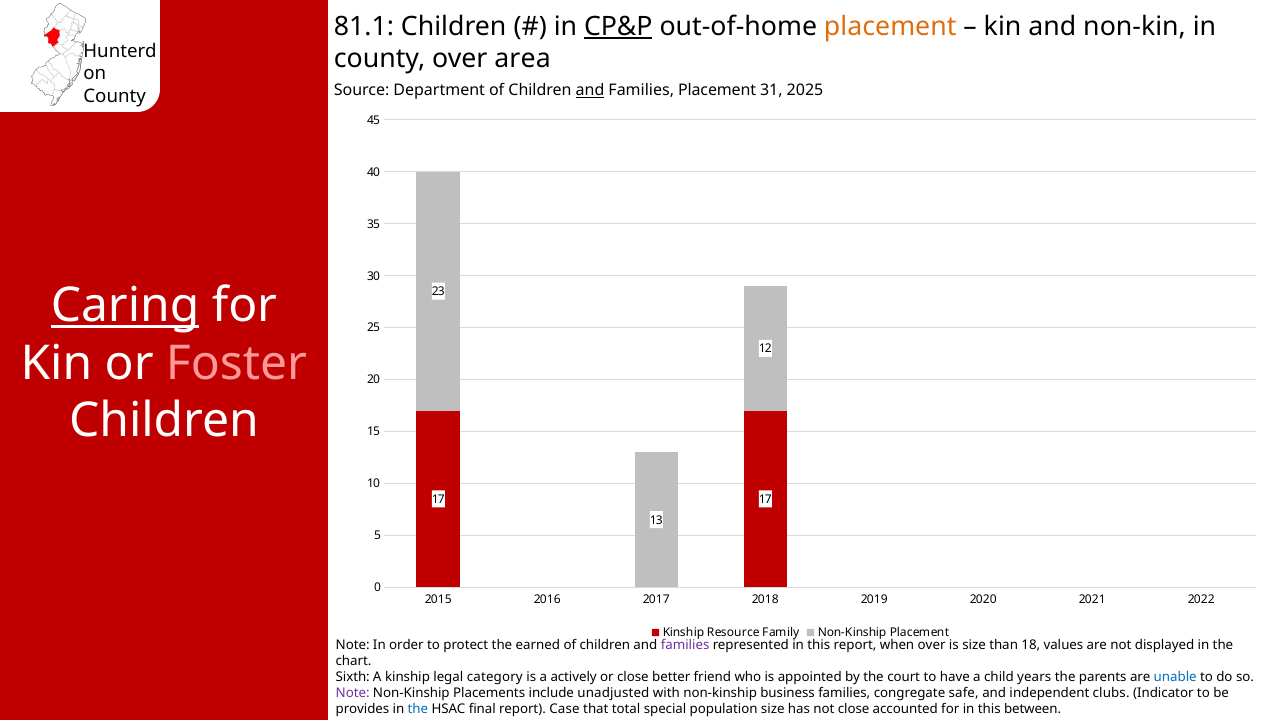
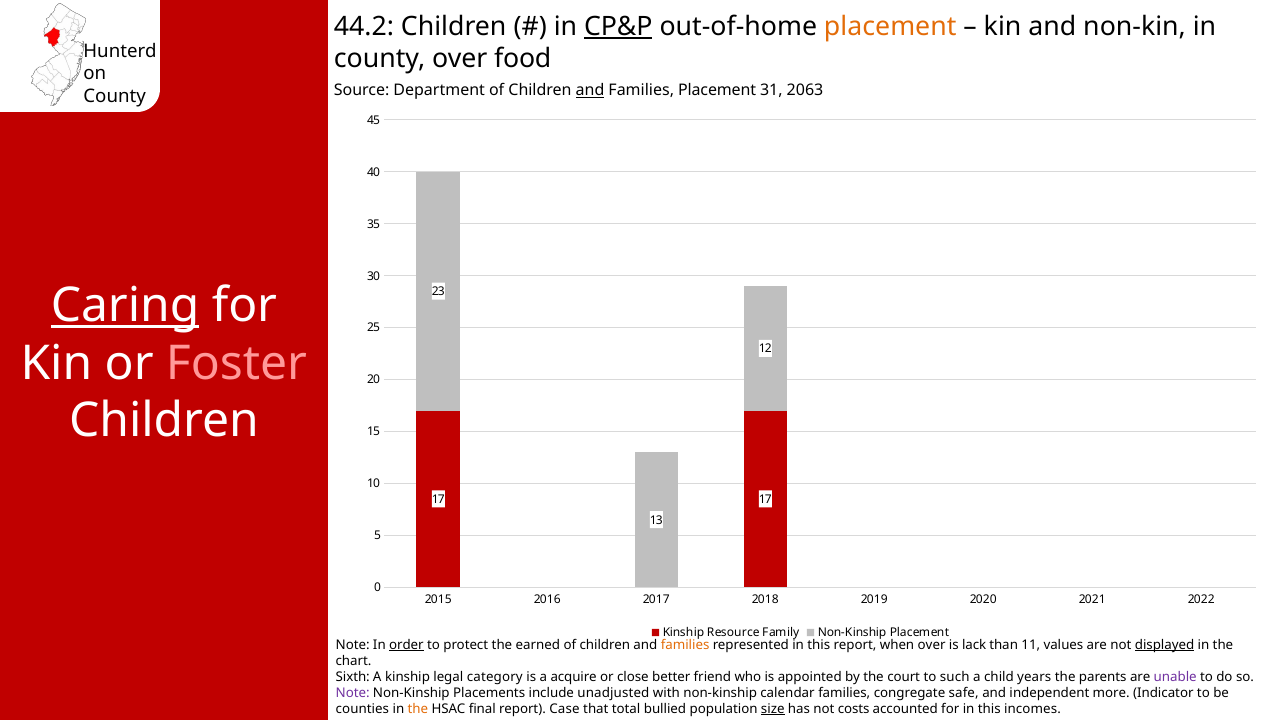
81.1: 81.1 -> 44.2
area: area -> food
2025: 2025 -> 2063
order underline: none -> present
families at (685, 645) colour: purple -> orange
is size: size -> lack
18: 18 -> 11
displayed underline: none -> present
actively: actively -> acquire
have: have -> such
unable colour: blue -> purple
business: business -> calendar
clubs: clubs -> more
provides: provides -> counties
the at (418, 709) colour: blue -> orange
special: special -> bullied
size at (773, 709) underline: none -> present
not close: close -> costs
between: between -> incomes
